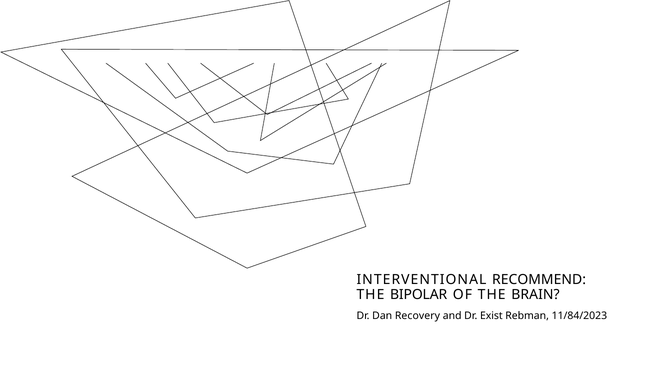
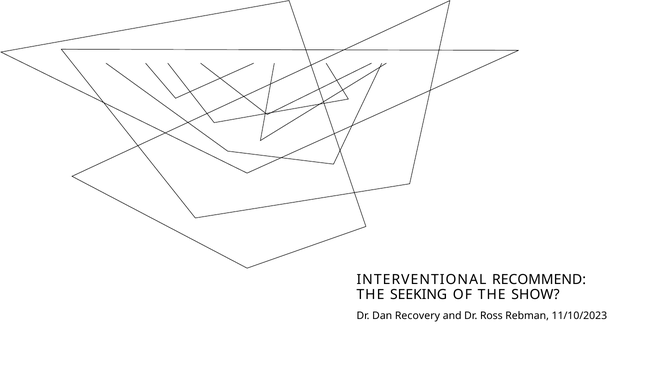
BIPOLAR: BIPOLAR -> SEEKING
BRAIN: BRAIN -> SHOW
Exist: Exist -> Ross
11/84/2023: 11/84/2023 -> 11/10/2023
